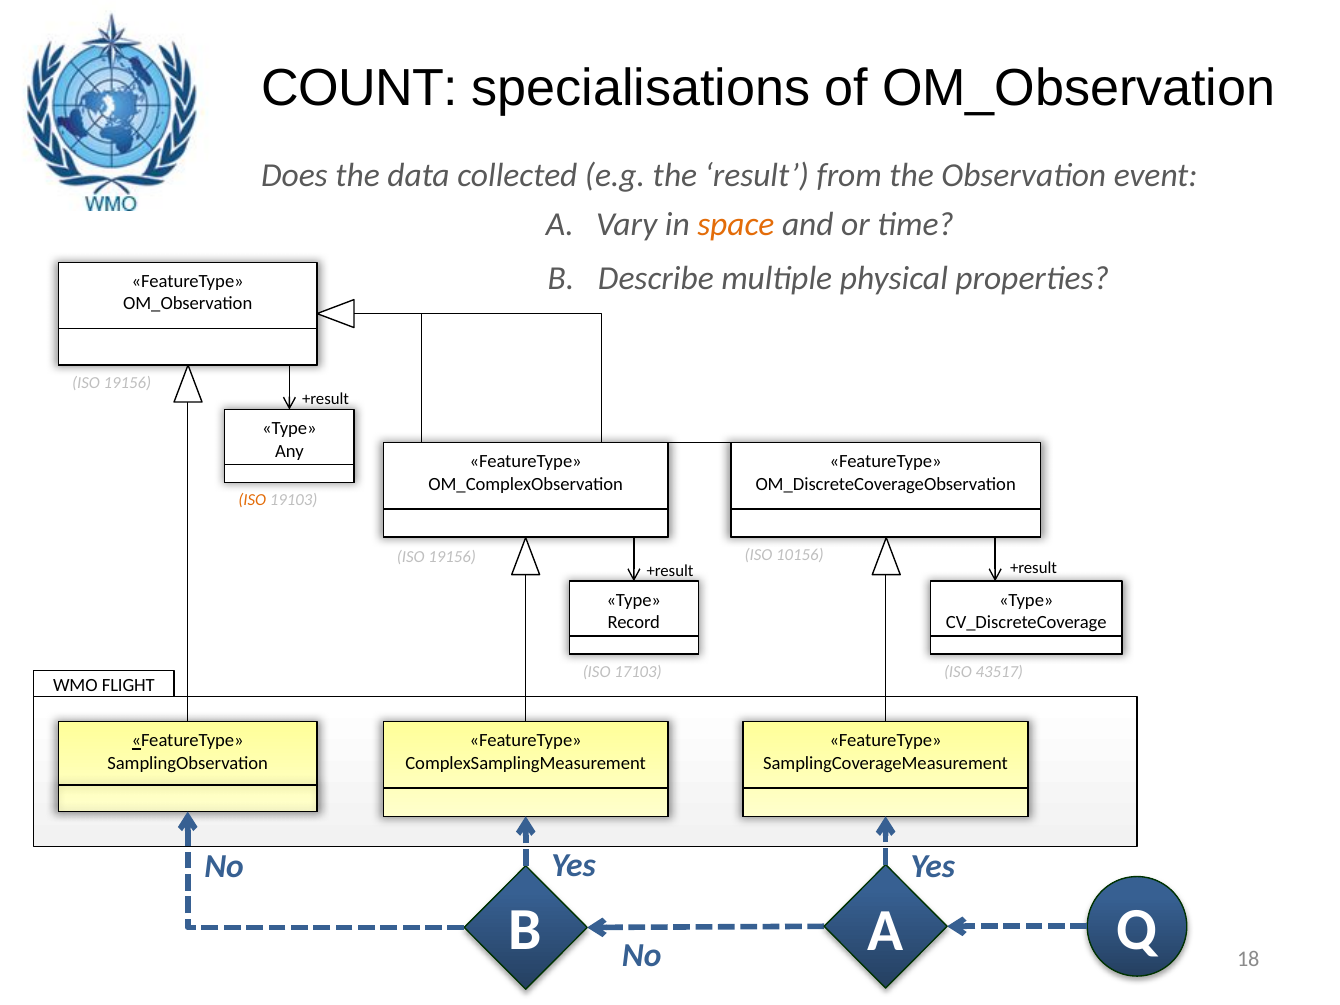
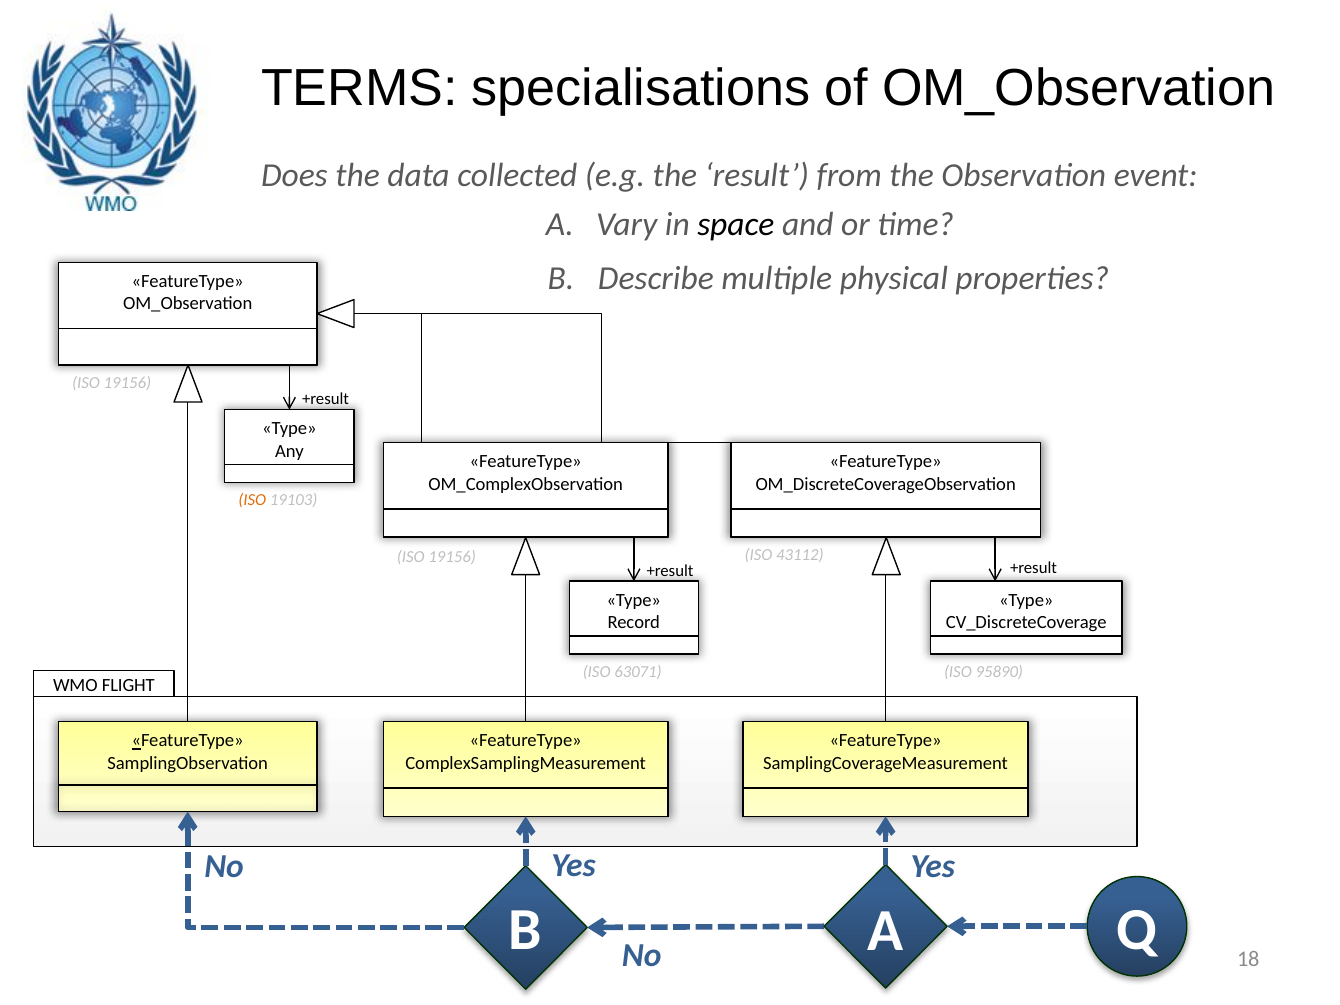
COUNT: COUNT -> TERMS
space colour: orange -> black
10156: 10156 -> 43112
17103: 17103 -> 63071
43517: 43517 -> 95890
